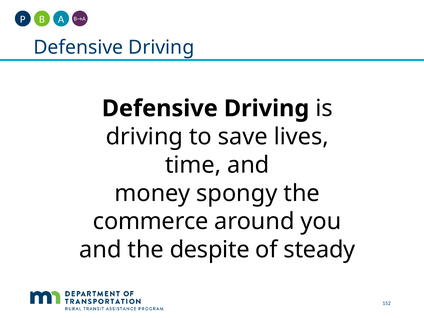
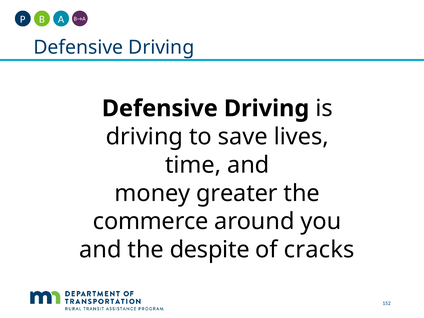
spongy: spongy -> greater
steady: steady -> cracks
